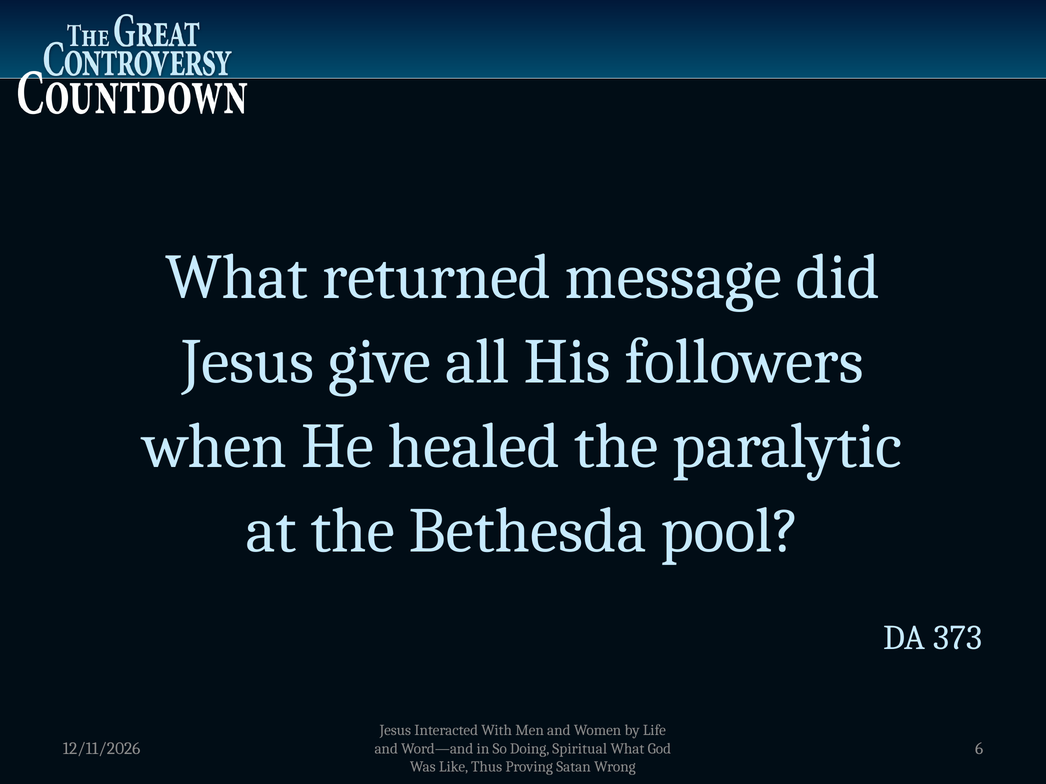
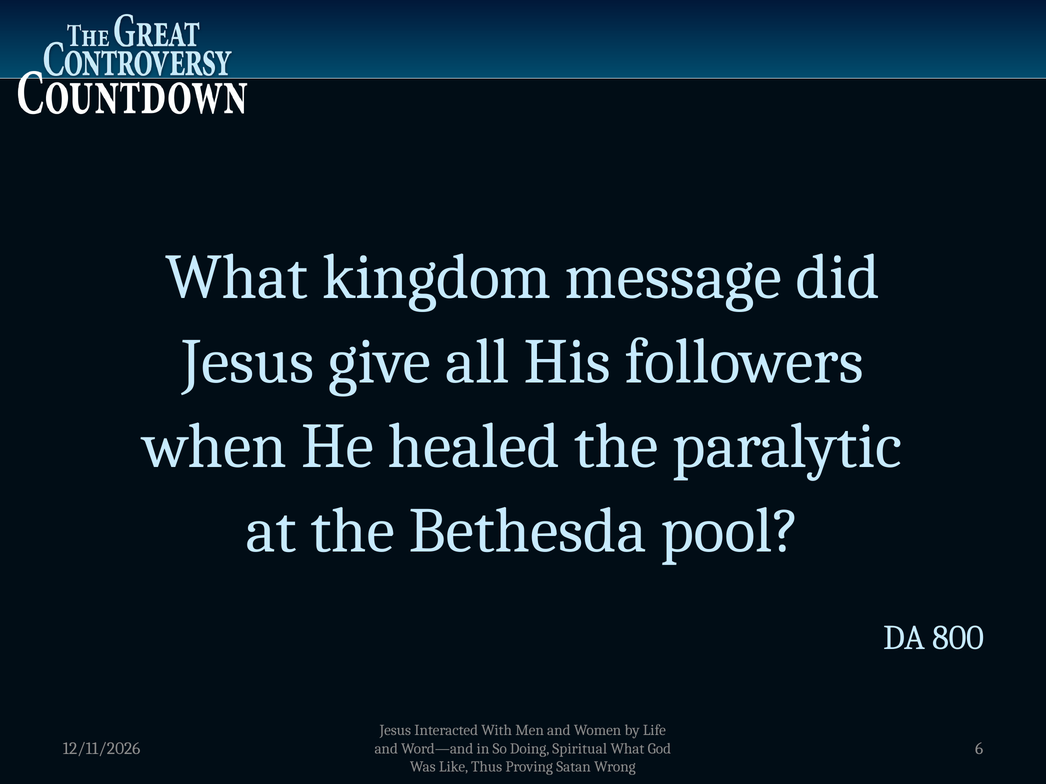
returned: returned -> kingdom
373: 373 -> 800
